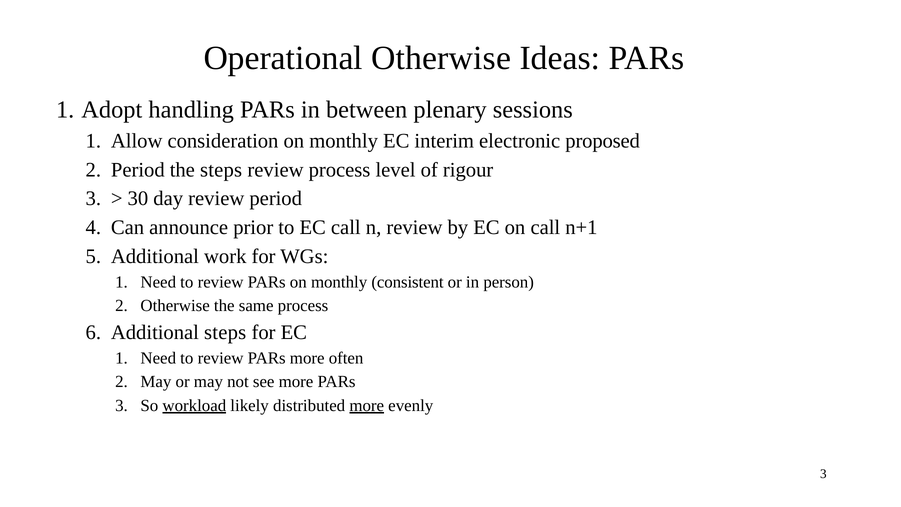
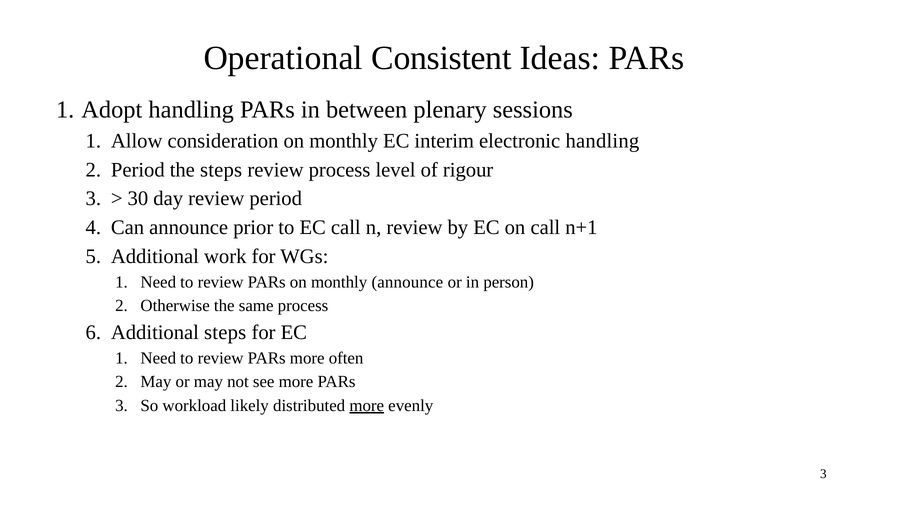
Operational Otherwise: Otherwise -> Consistent
electronic proposed: proposed -> handling
monthly consistent: consistent -> announce
workload underline: present -> none
